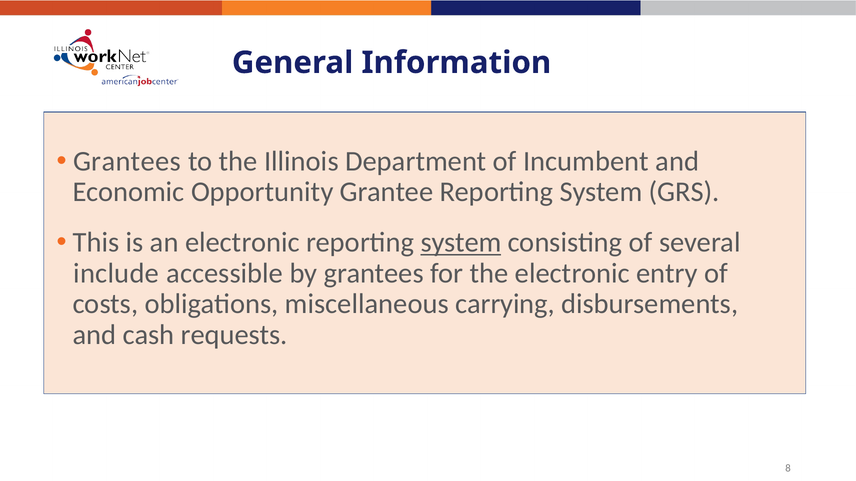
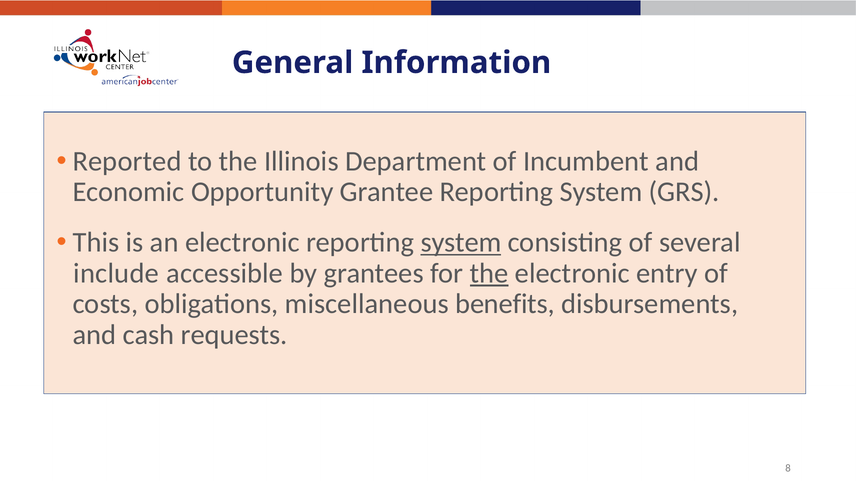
Grantees at (127, 161): Grantees -> Reported
the at (489, 273) underline: none -> present
carrying: carrying -> benefits
